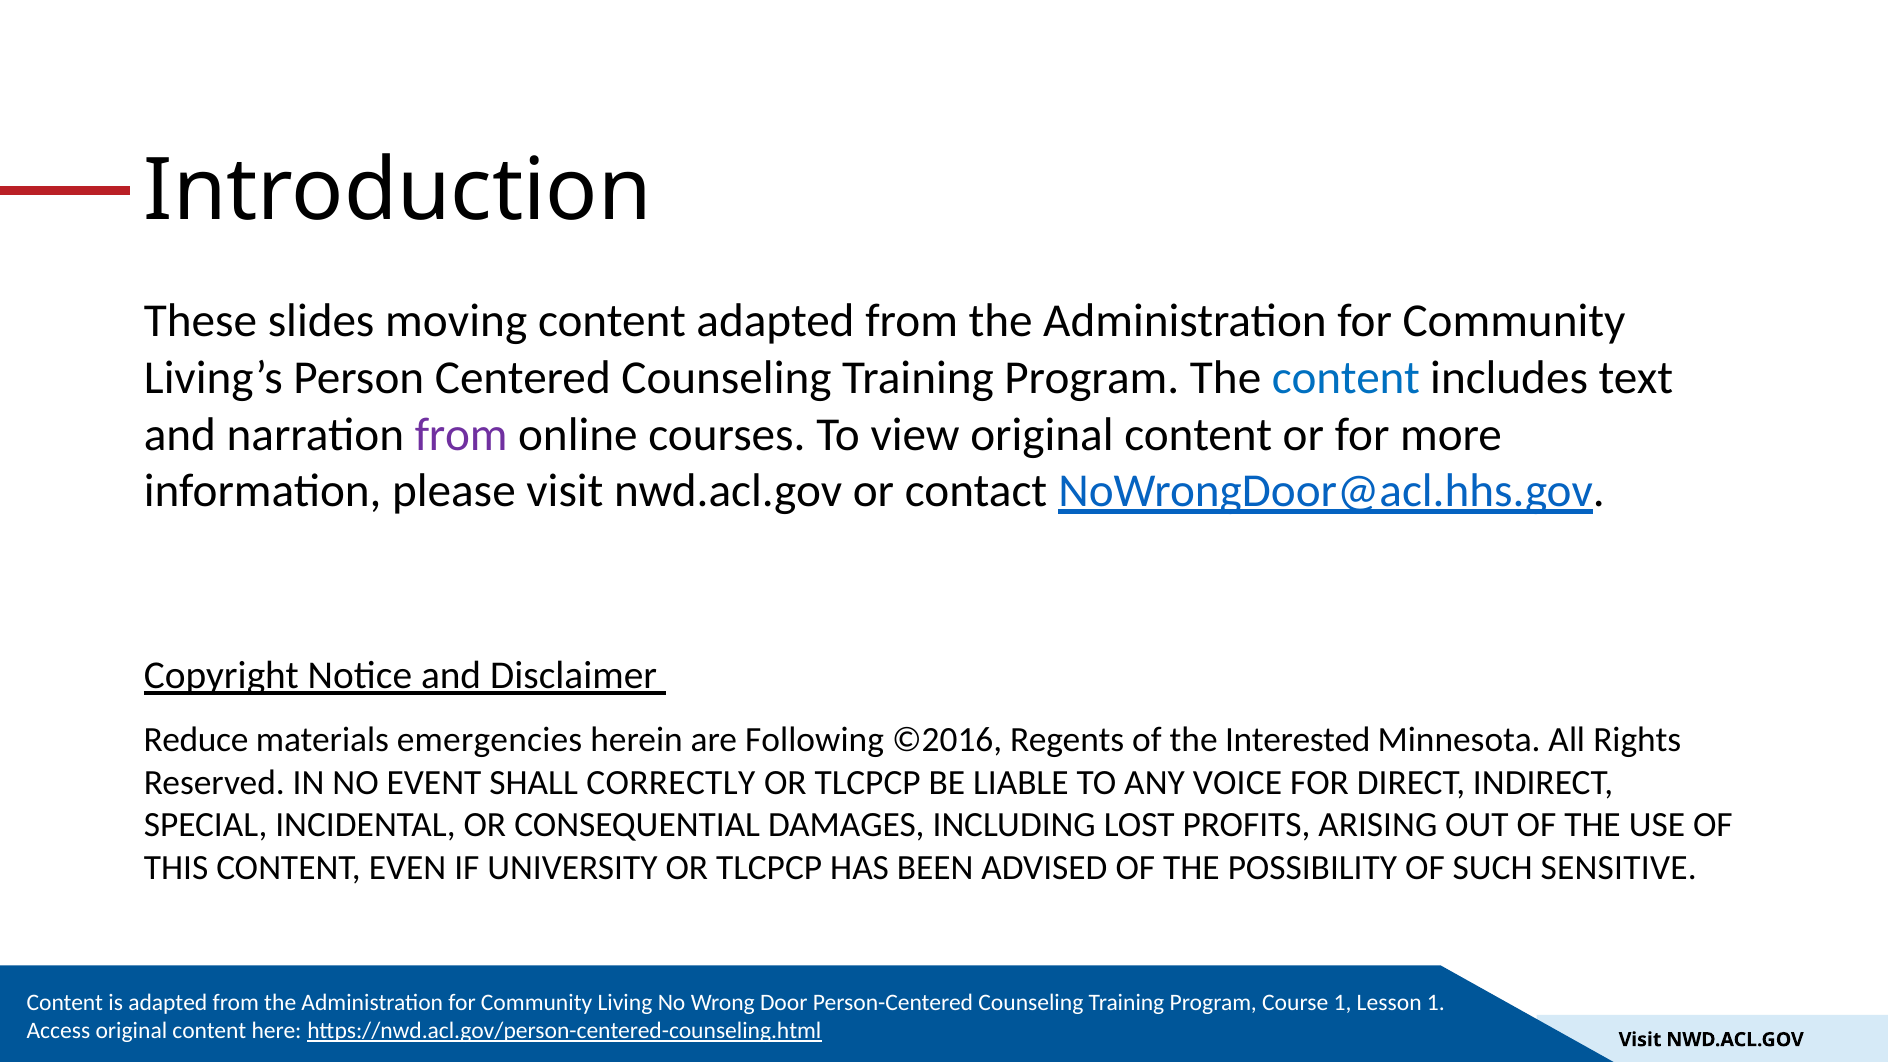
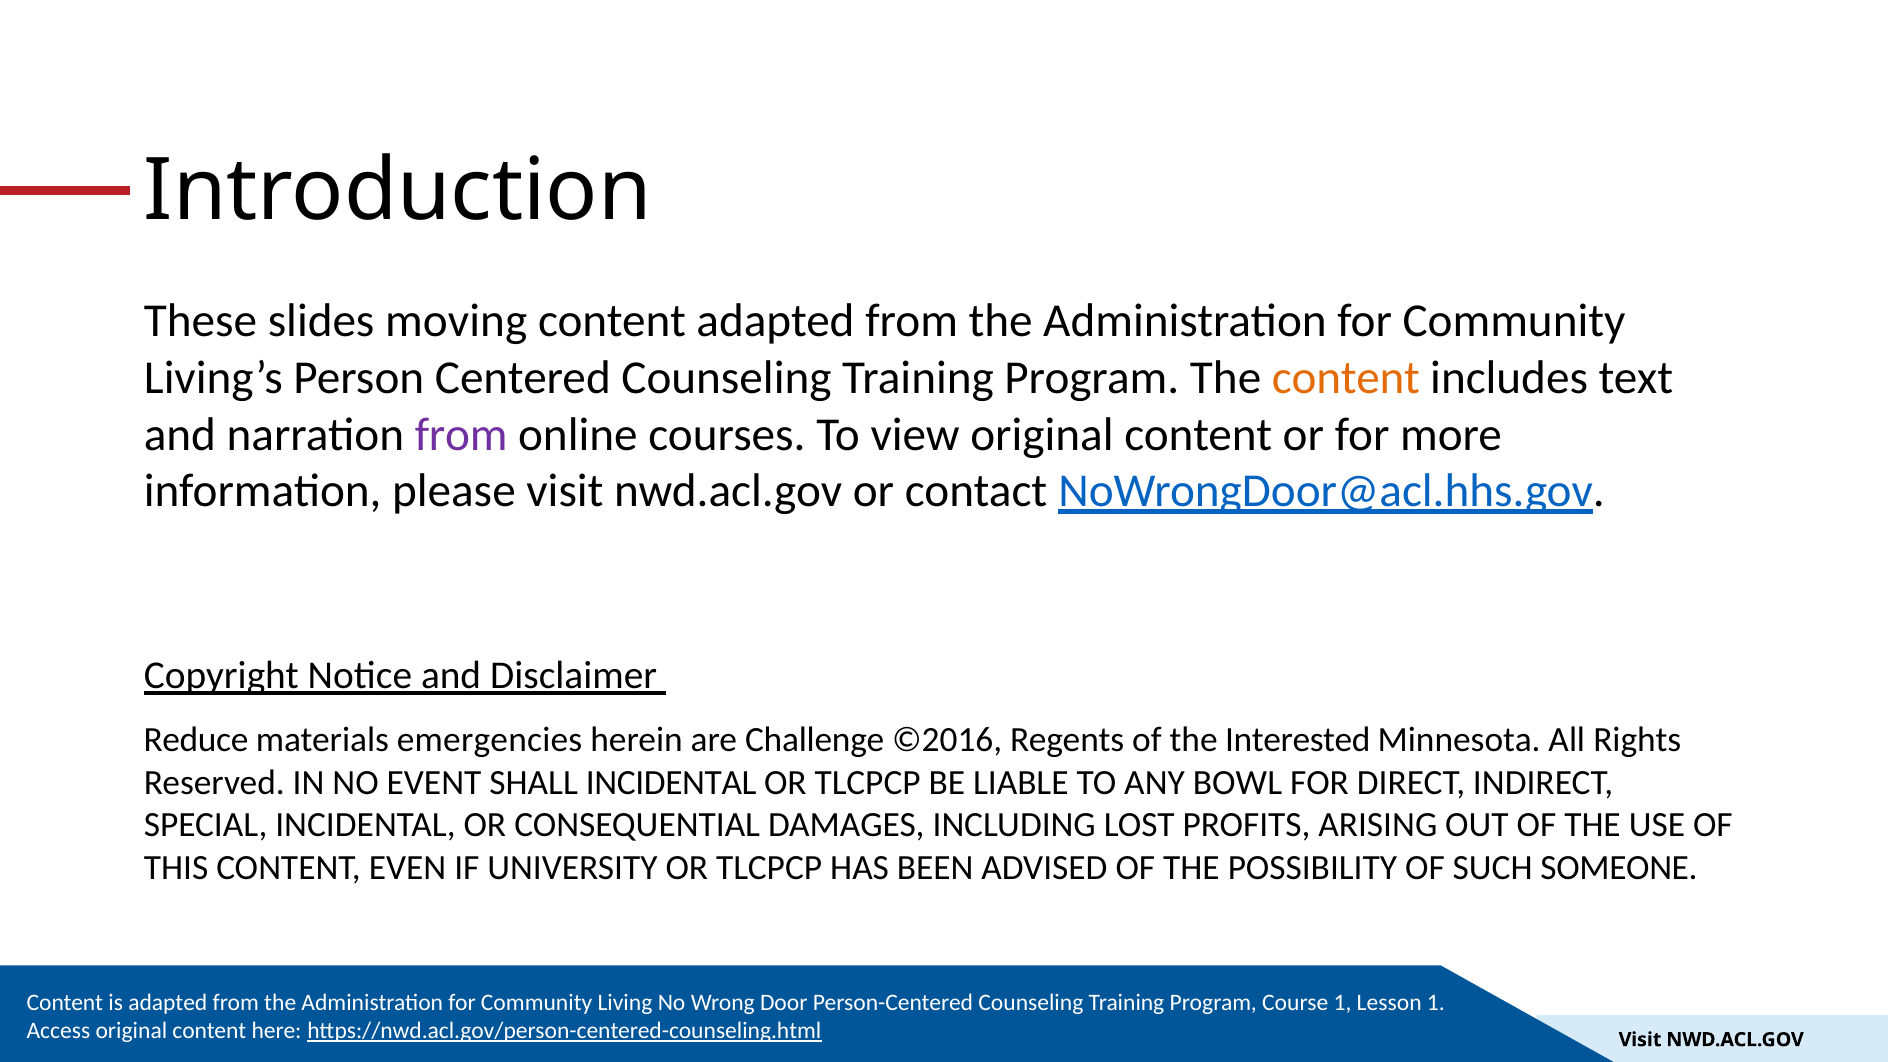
content at (1346, 378) colour: blue -> orange
Following: Following -> Challenge
SHALL CORRECTLY: CORRECTLY -> INCIDENTAL
VOICE: VOICE -> BOWL
SENSITIVE: SENSITIVE -> SOMEONE
